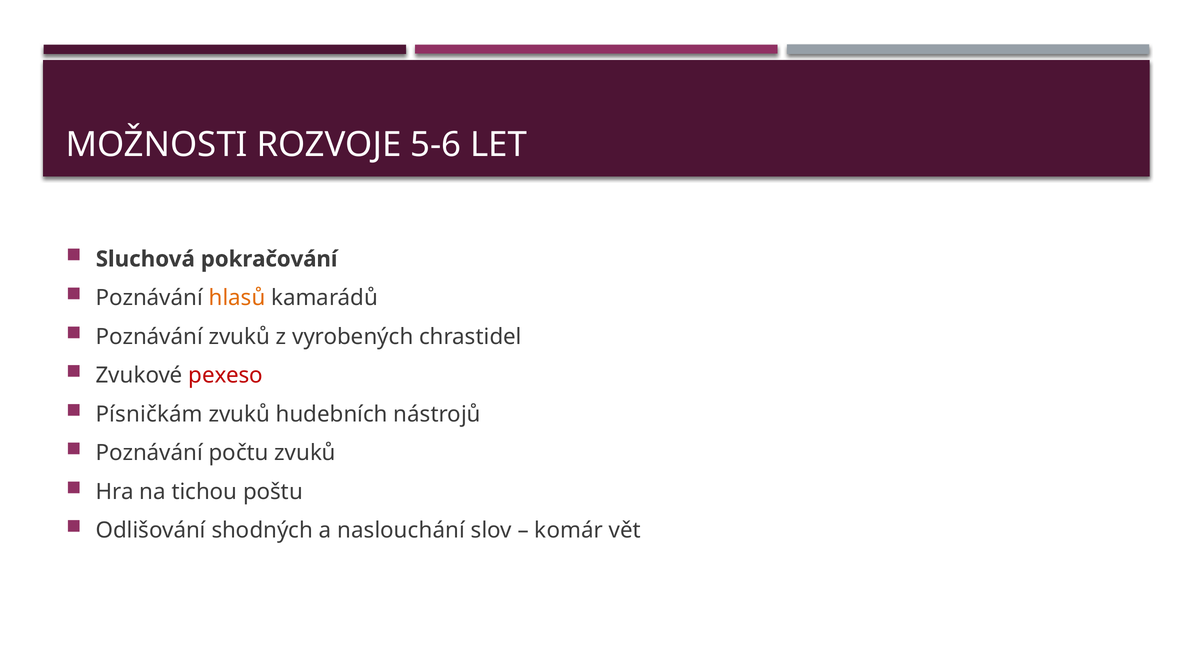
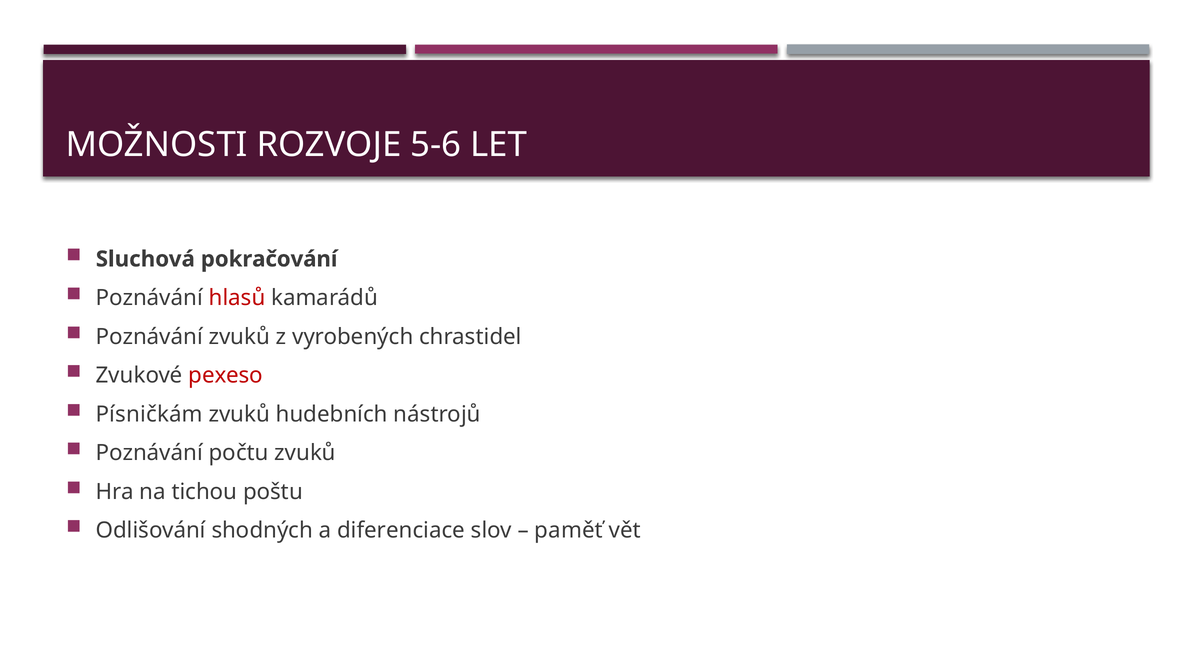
hlasů colour: orange -> red
naslouchání: naslouchání -> diferenciace
komár: komár -> paměť
